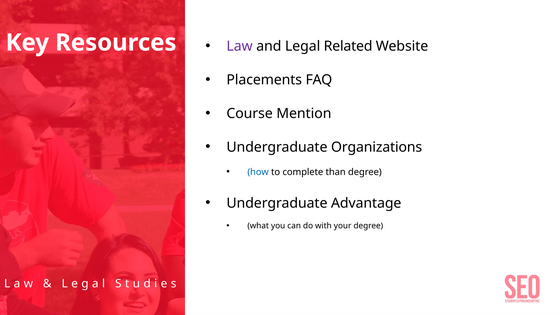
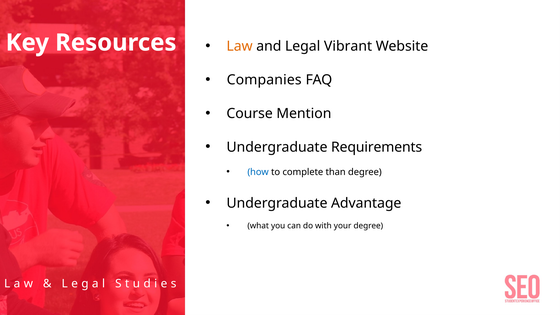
Law colour: purple -> orange
Related: Related -> Vibrant
Placements: Placements -> Companies
Organizations: Organizations -> Requirements
